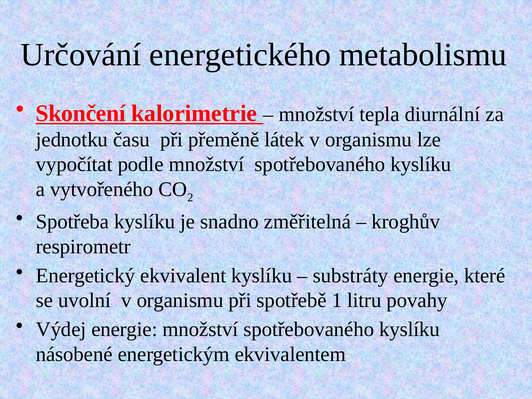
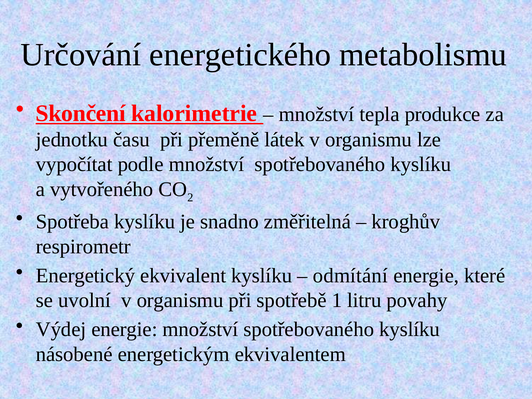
diurnální: diurnální -> produkce
substráty: substráty -> odmítání
